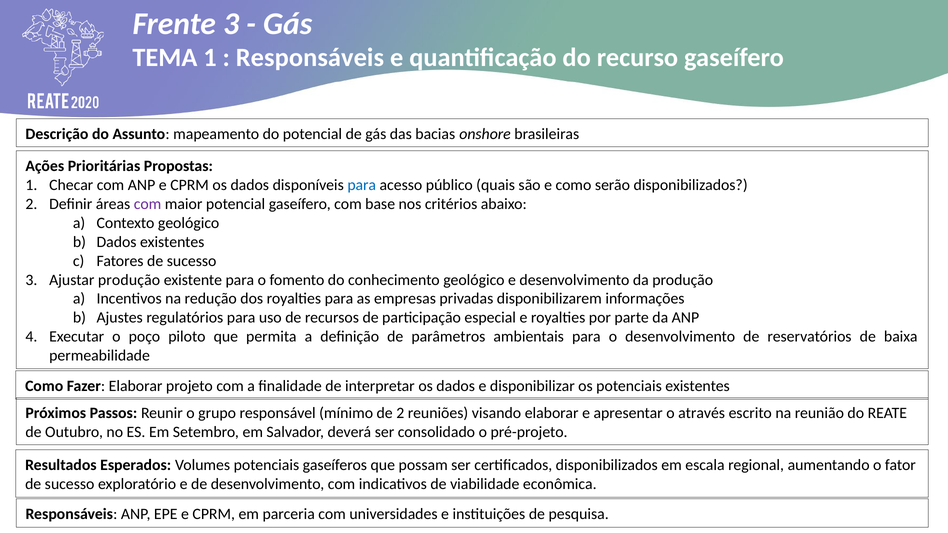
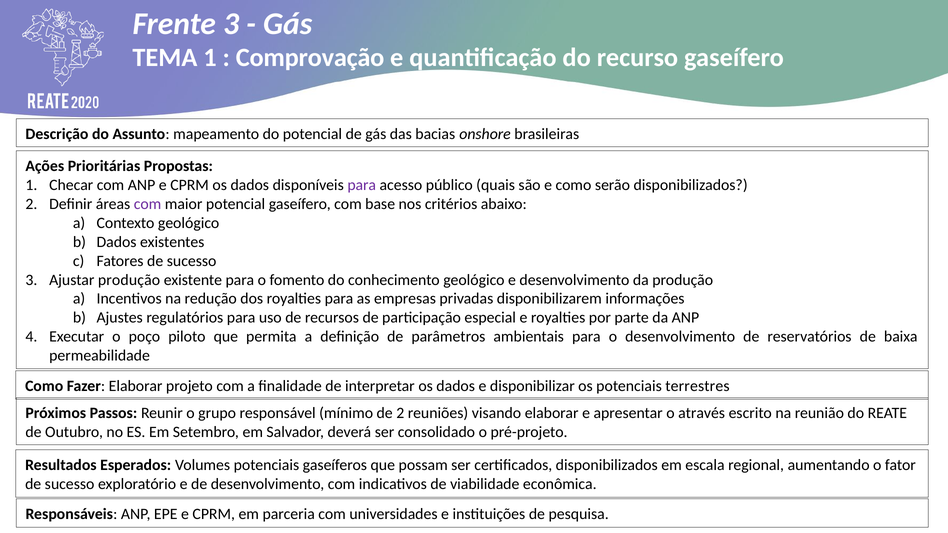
Responsáveis at (310, 58): Responsáveis -> Comprovação
para at (362, 185) colour: blue -> purple
potenciais existentes: existentes -> terrestres
